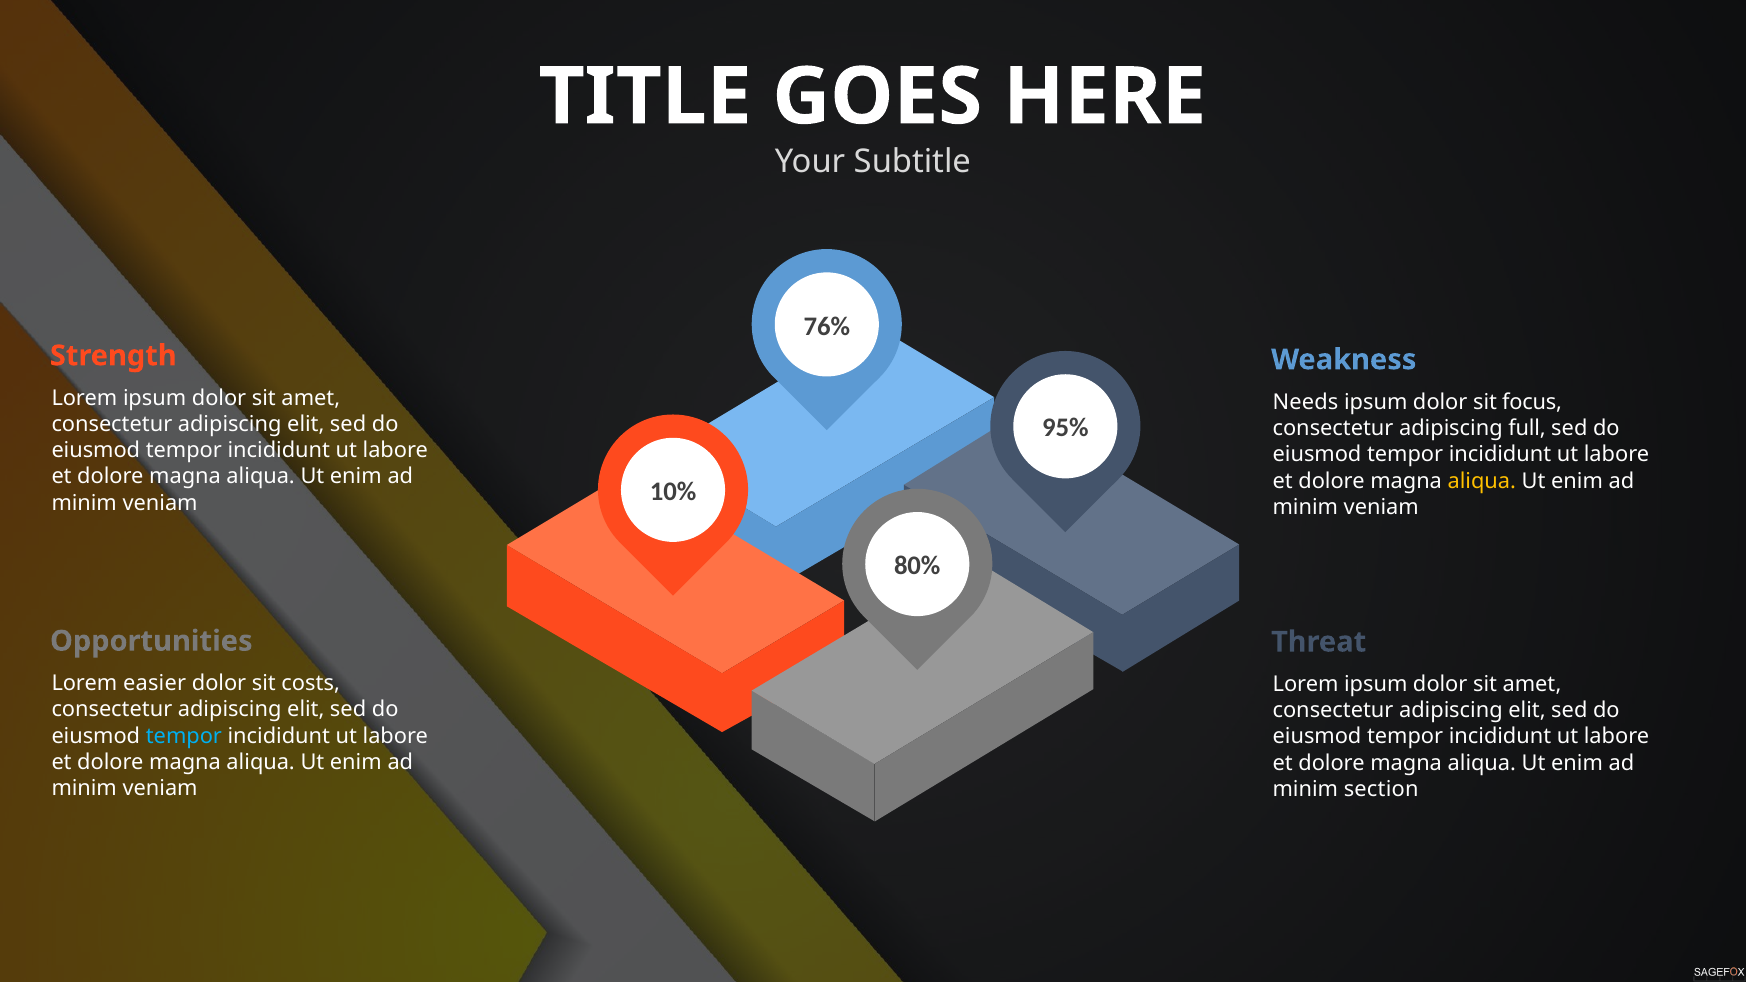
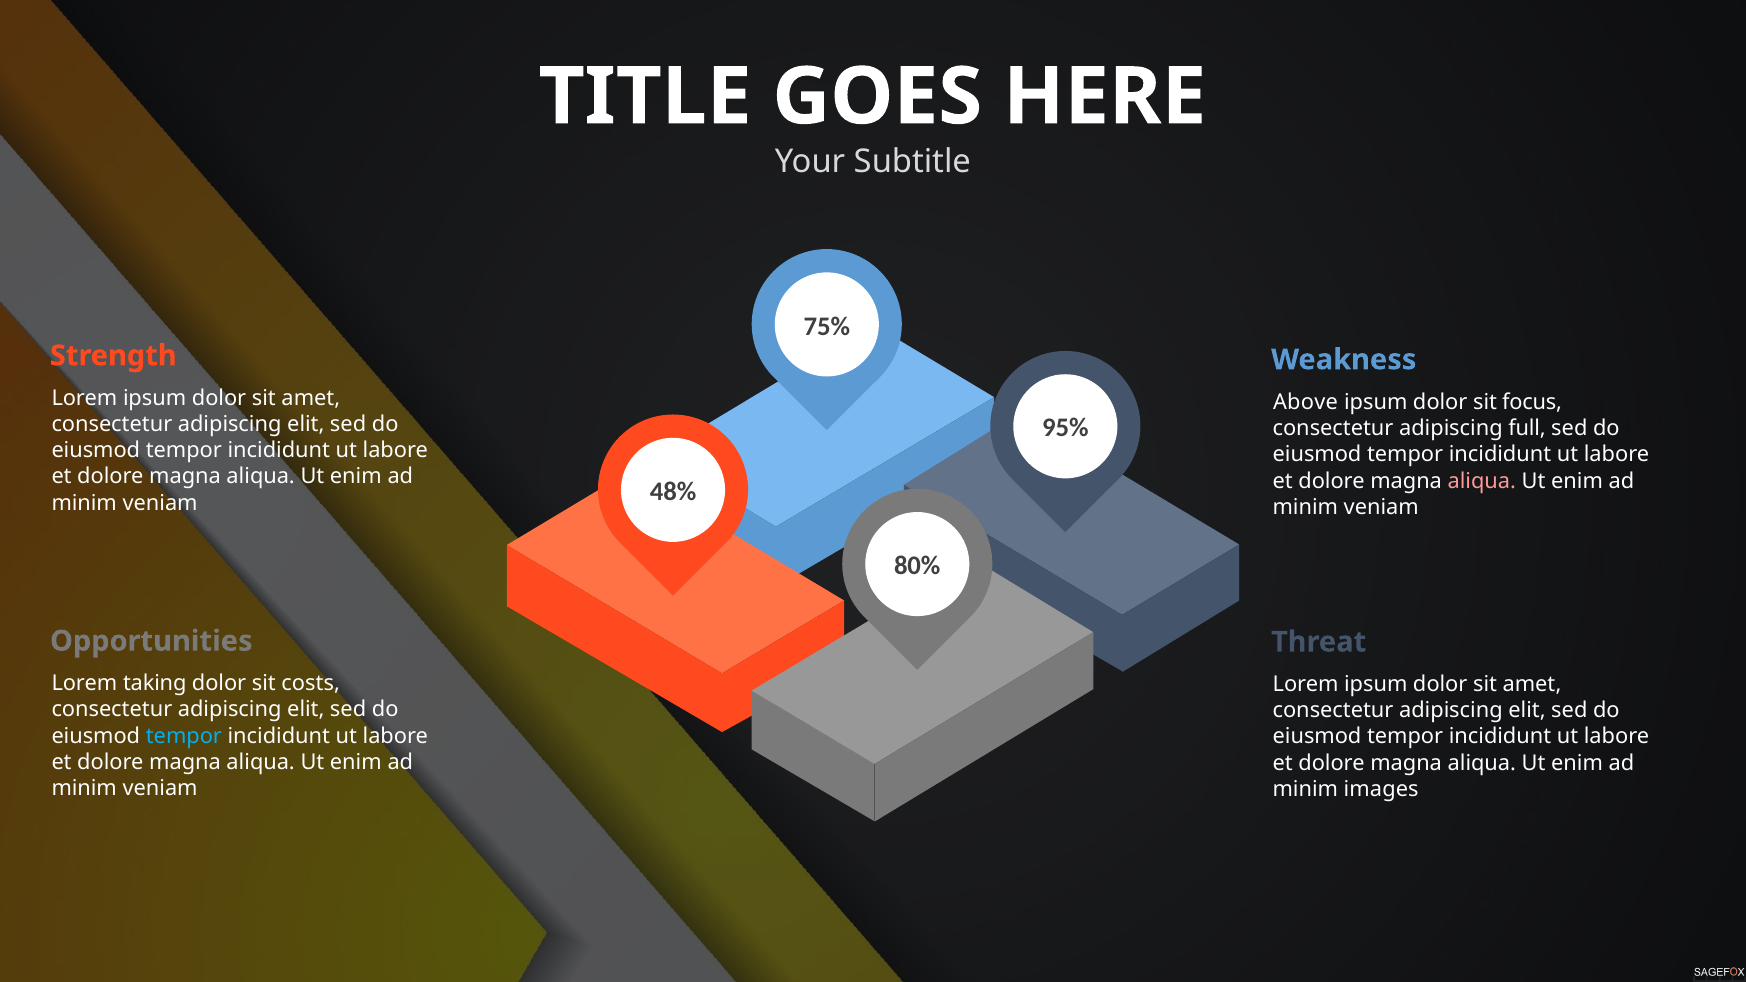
76%: 76% -> 75%
Needs: Needs -> Above
aliqua at (1482, 481) colour: yellow -> pink
10%: 10% -> 48%
easier: easier -> taking
section: section -> images
